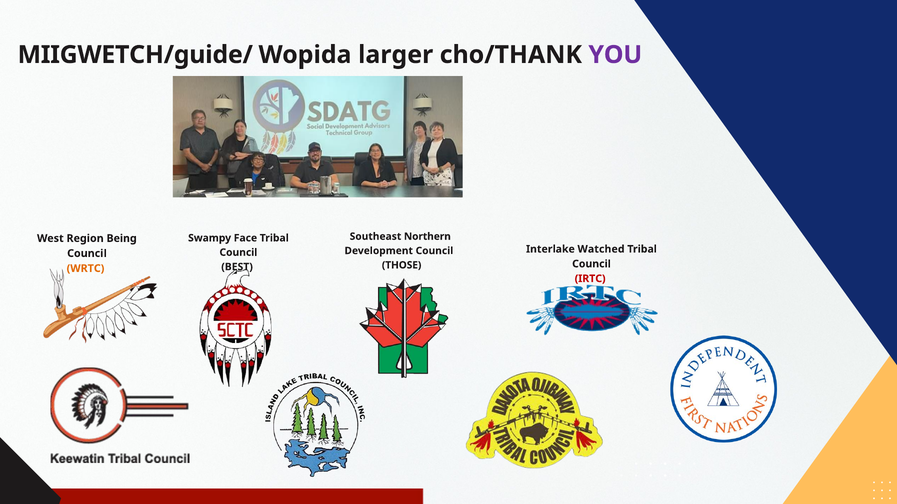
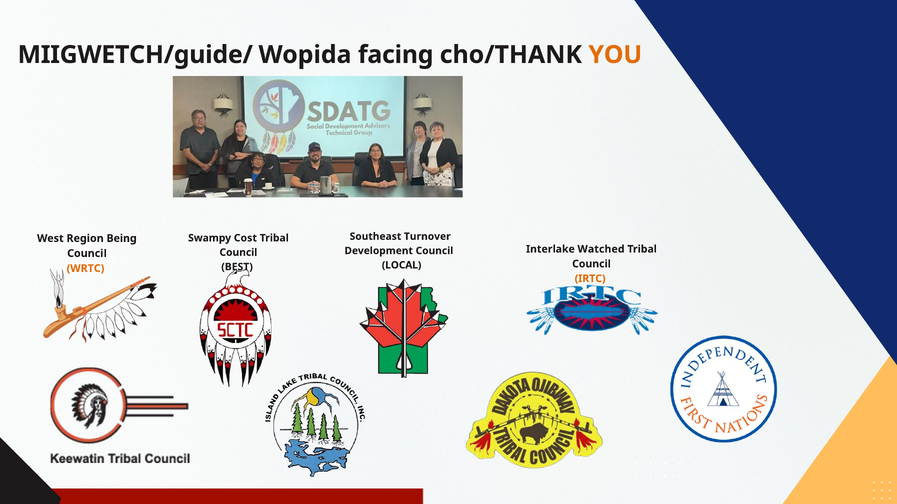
larger: larger -> facing
YOU colour: purple -> orange
Northern: Northern -> Turnover
Face: Face -> Cost
THOSE: THOSE -> LOCAL
IRTC colour: red -> orange
